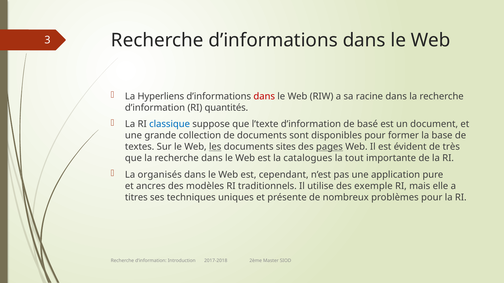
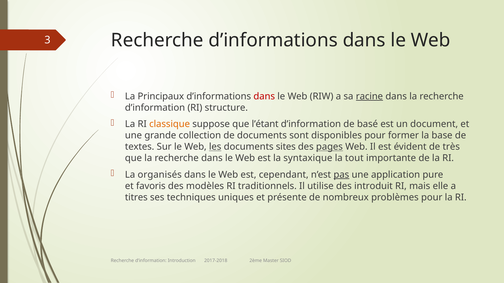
Hyperliens: Hyperliens -> Principaux
racine underline: none -> present
quantités: quantités -> structure
classique colour: blue -> orange
l’texte: l’texte -> l’étant
catalogues: catalogues -> syntaxique
pas underline: none -> present
ancres: ancres -> favoris
exemple: exemple -> introduit
